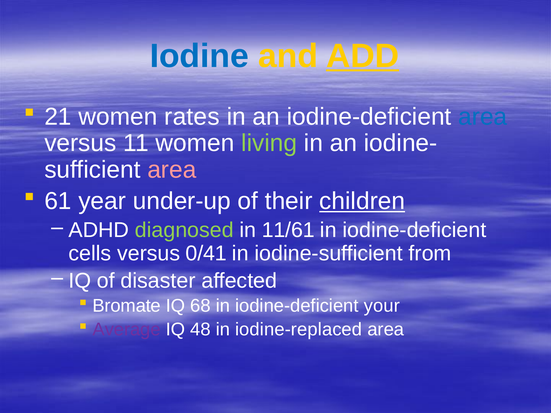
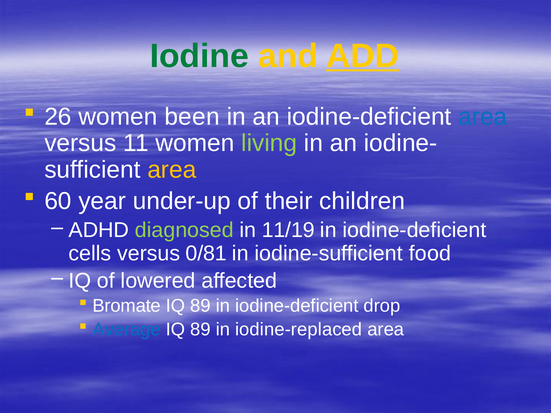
Iodine colour: blue -> green
21: 21 -> 26
rates: rates -> been
area at (172, 170) colour: pink -> yellow
61: 61 -> 60
children underline: present -> none
11/61: 11/61 -> 11/19
0/41: 0/41 -> 0/81
from: from -> food
disaster: disaster -> lowered
68 at (200, 306): 68 -> 89
your: your -> drop
Average colour: purple -> blue
48 at (200, 330): 48 -> 89
